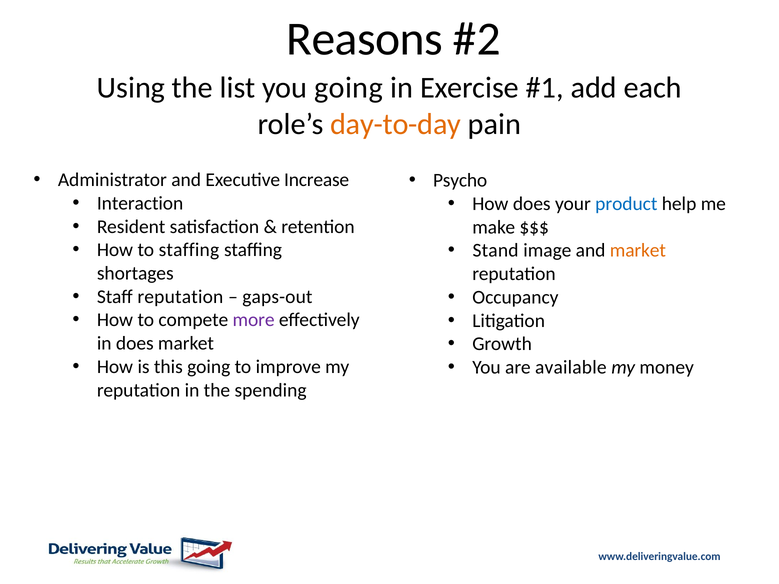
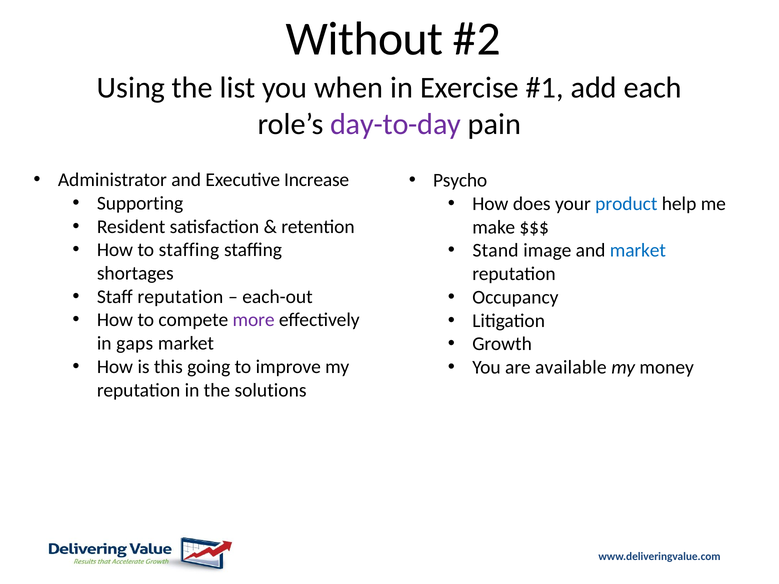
Reasons: Reasons -> Without
you going: going -> when
day-to-day colour: orange -> purple
Interaction: Interaction -> Supporting
market at (638, 251) colour: orange -> blue
gaps-out: gaps-out -> each-out
in does: does -> gaps
spending: spending -> solutions
